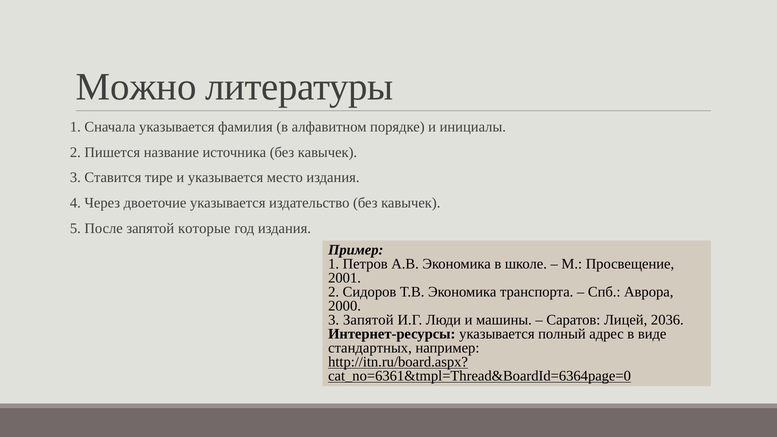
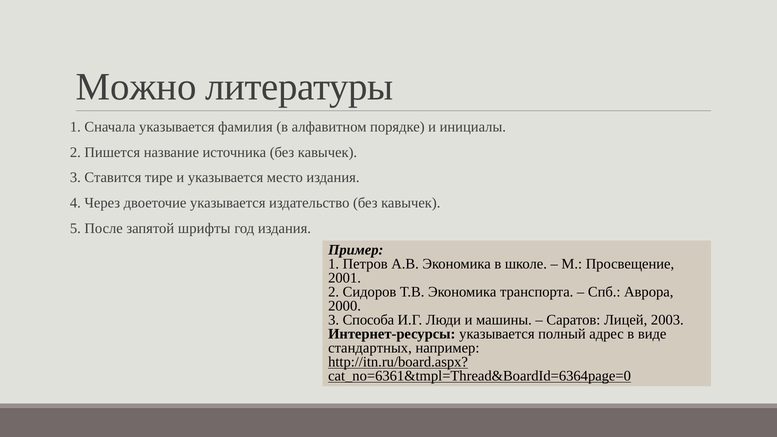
которые: которые -> шрифты
3 Запятой: Запятой -> Способа
2036: 2036 -> 2003
